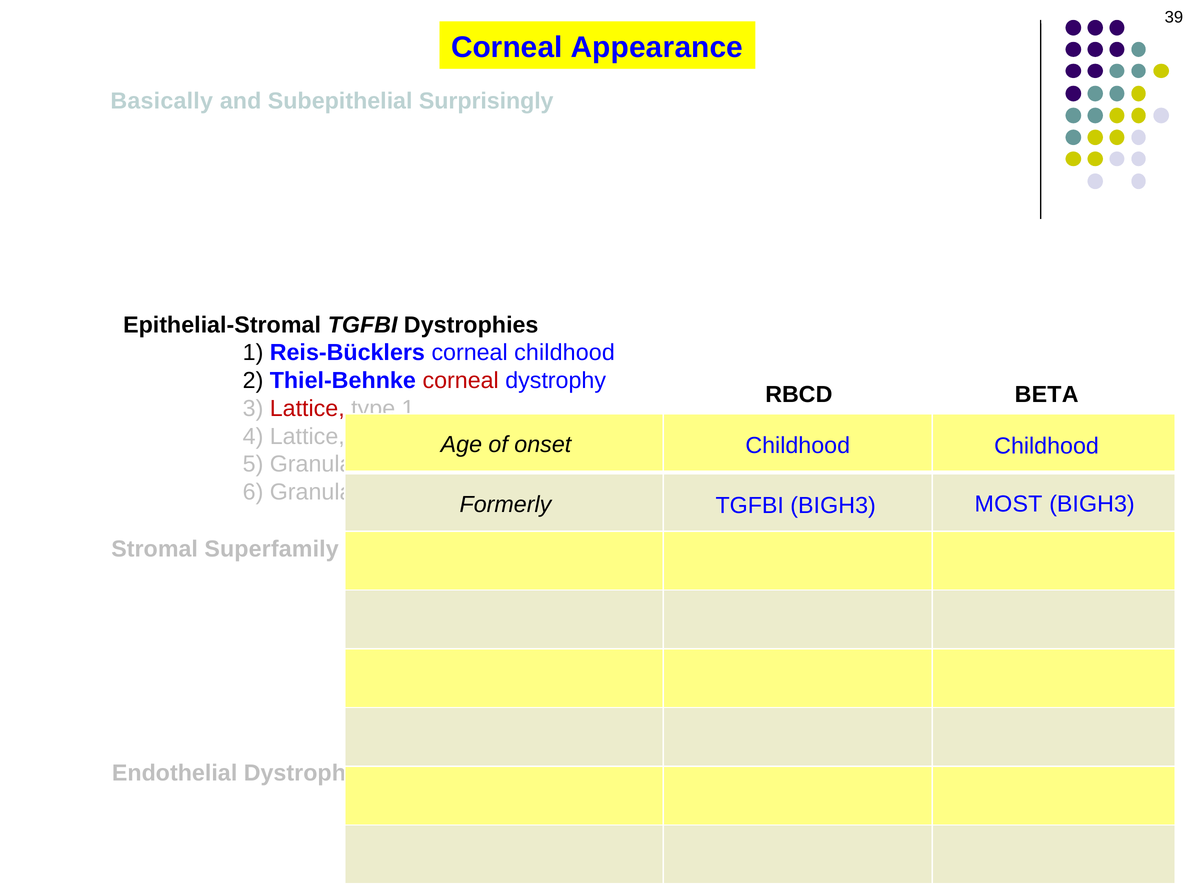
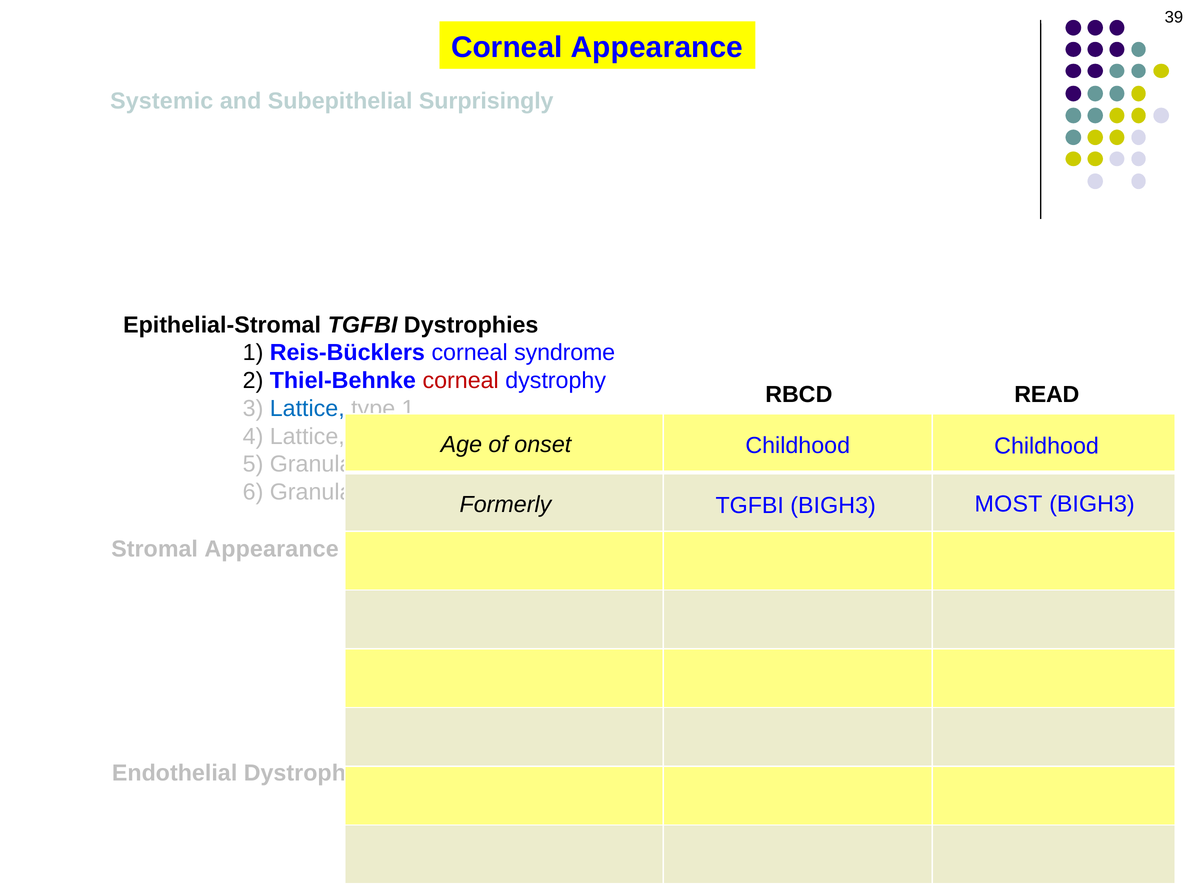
Basically: Basically -> Systemic
corneal childhood: childhood -> syndrome
BETA: BETA -> READ
Lattice at (307, 409) colour: red -> blue
Stromal Superfamily: Superfamily -> Appearance
